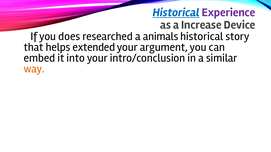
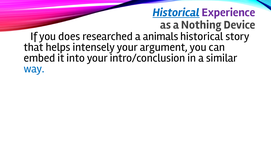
Increase: Increase -> Nothing
extended: extended -> intensely
way colour: orange -> blue
